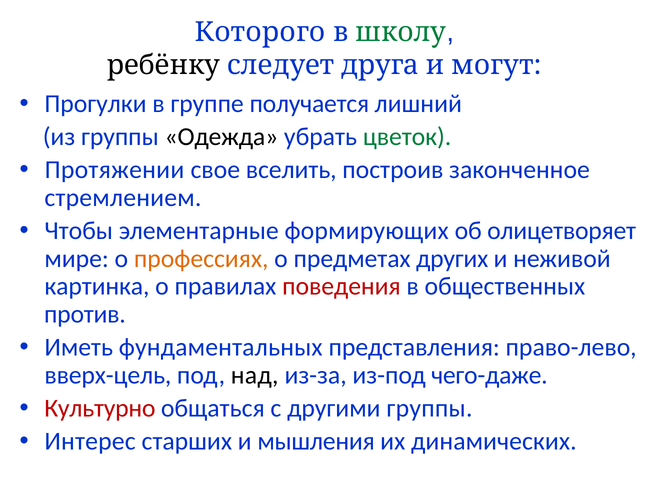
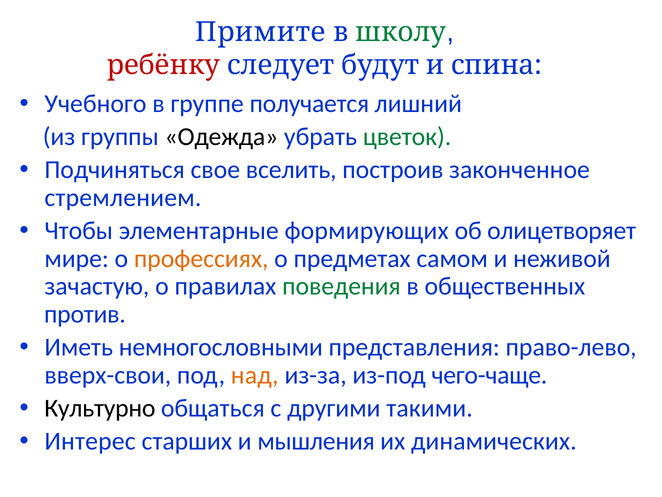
Которого: Которого -> Примите
ребёнку colour: black -> red
друга: друга -> будут
могут: могут -> спина
Прогулки: Прогулки -> Учебного
Протяжении: Протяжении -> Подчиняться
других: других -> самом
картинка: картинка -> зачастую
поведения colour: red -> green
фундаментальных: фундаментальных -> немногословными
вверх-цель: вверх-цель -> вверх-свои
над colour: black -> orange
чего-даже: чего-даже -> чего-чаще
Культурно colour: red -> black
другими группы: группы -> такими
